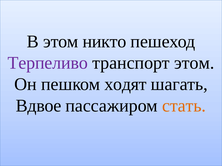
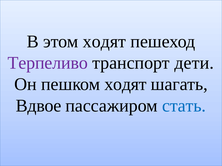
этом никто: никто -> ходят
транспорт этом: этом -> дети
стать colour: orange -> blue
